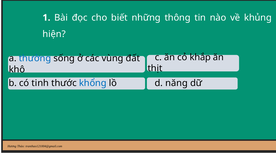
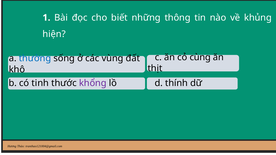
khắp: khắp -> cùng
khổng colour: blue -> purple
năng: năng -> thính
